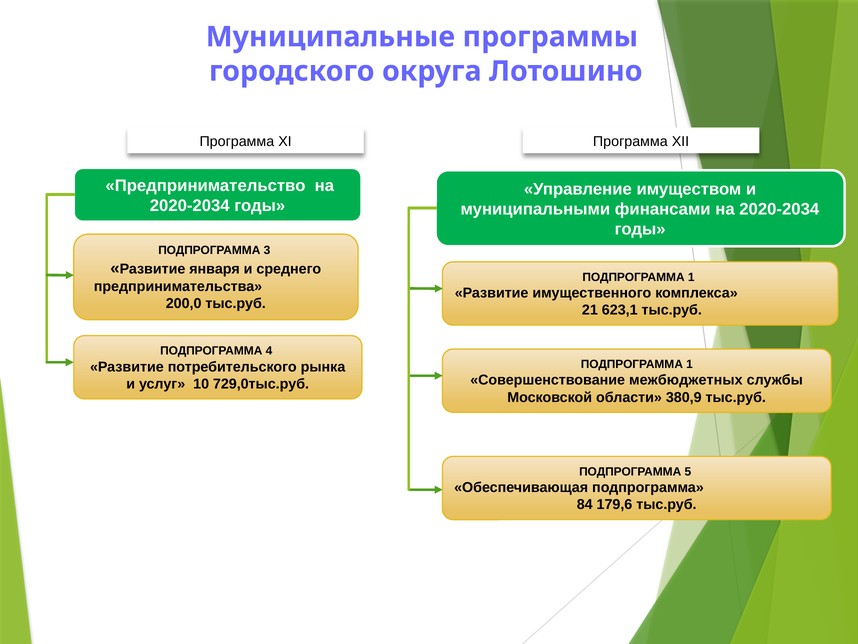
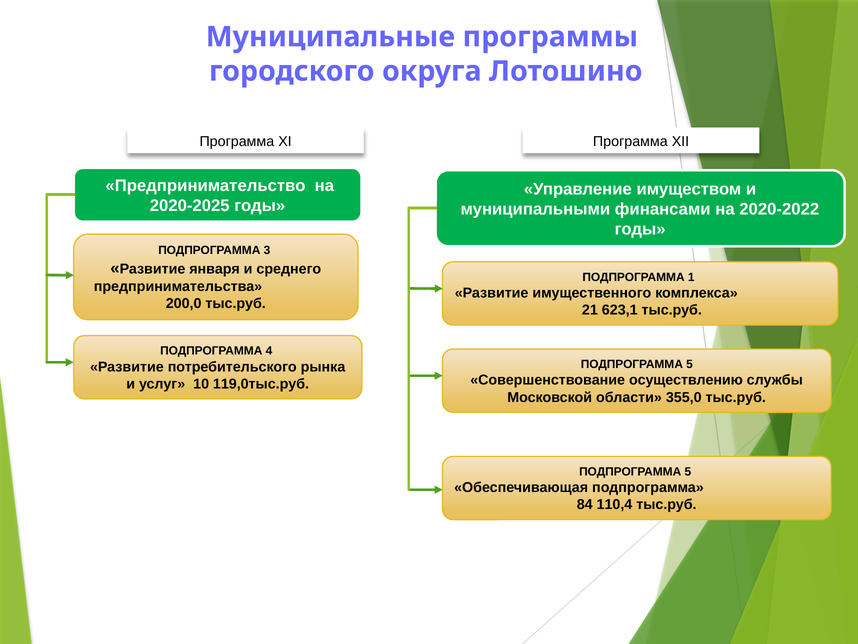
2020-2034 at (190, 206): 2020-2034 -> 2020-2025
финансами на 2020-2034: 2020-2034 -> 2020-2022
1 at (690, 364): 1 -> 5
межбюджетных: межбюджетных -> осуществлению
729,0тыс.руб: 729,0тыс.руб -> 119,0тыс.руб
380,9: 380,9 -> 355,0
179,6: 179,6 -> 110,4
